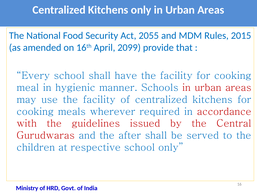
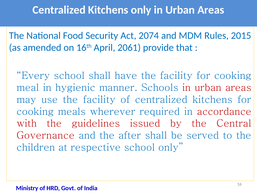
2055: 2055 -> 2074
2099: 2099 -> 2061
Gurudwaras: Gurudwaras -> Governance
